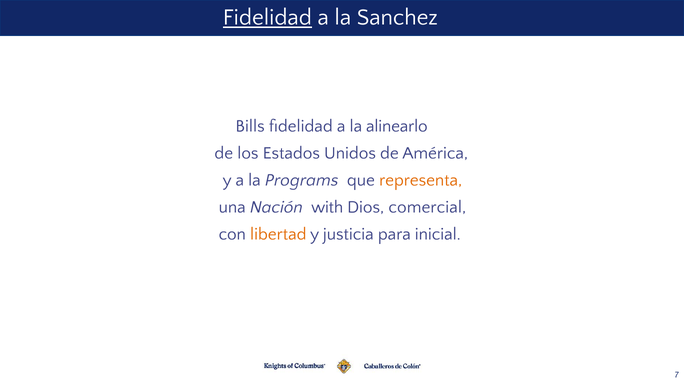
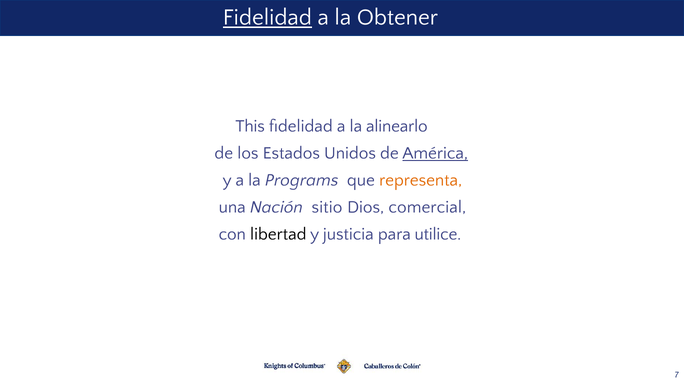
Sanchez: Sanchez -> Obtener
Bills: Bills -> This
América underline: none -> present
with: with -> sitio
libertad colour: orange -> black
inicial: inicial -> utilice
